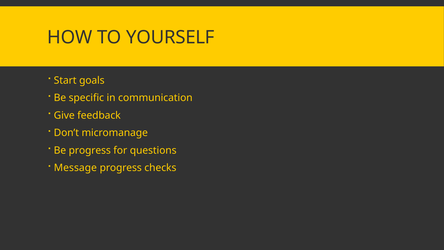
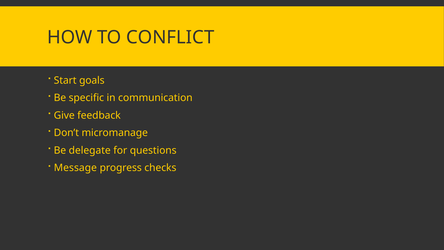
YOURSELF: YOURSELF -> CONFLICT
Be progress: progress -> delegate
